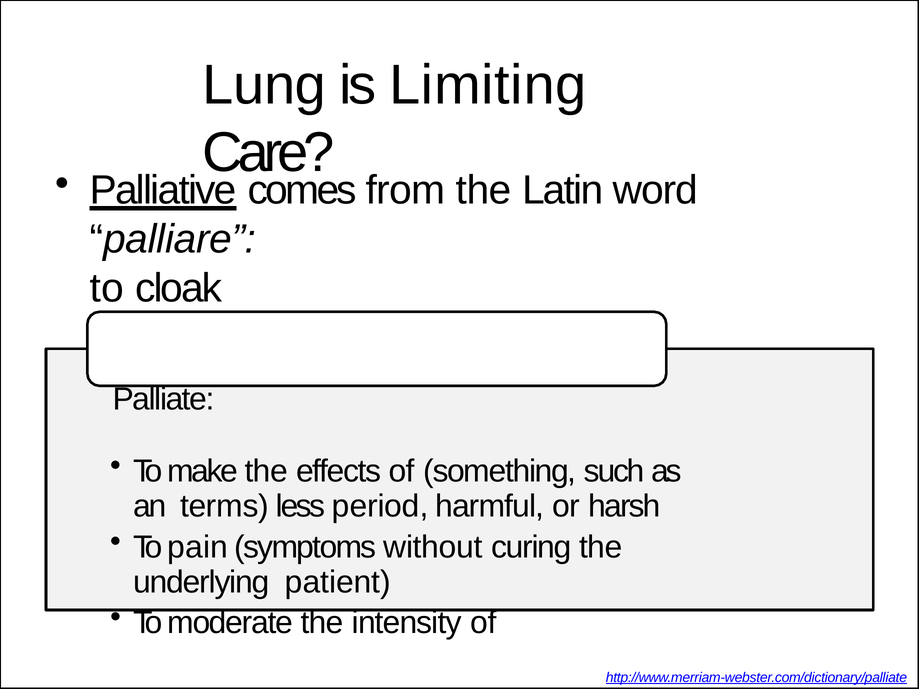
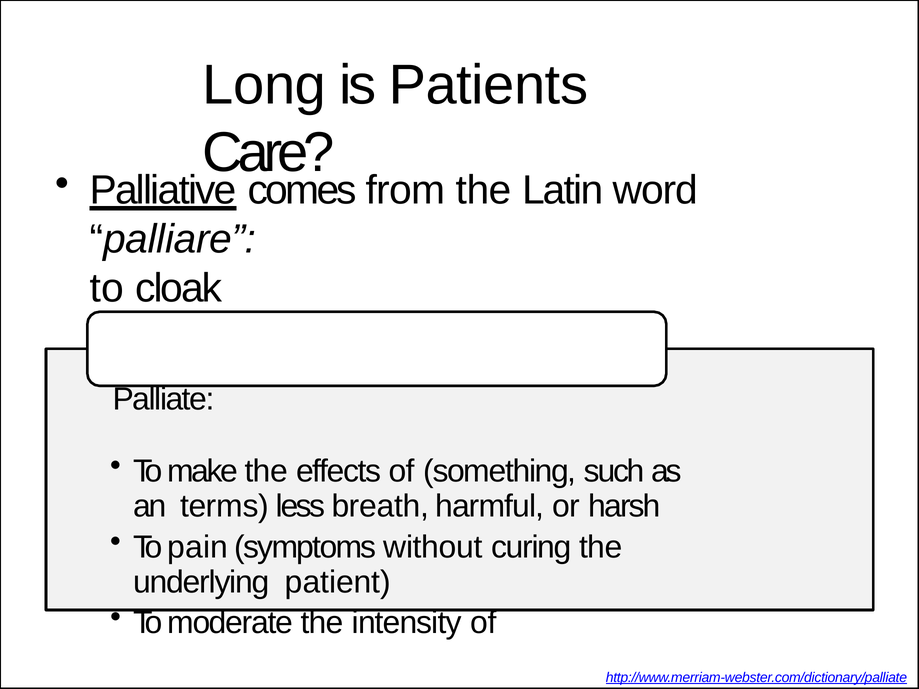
Lung: Lung -> Long
Limiting: Limiting -> Patients
period: period -> breath
